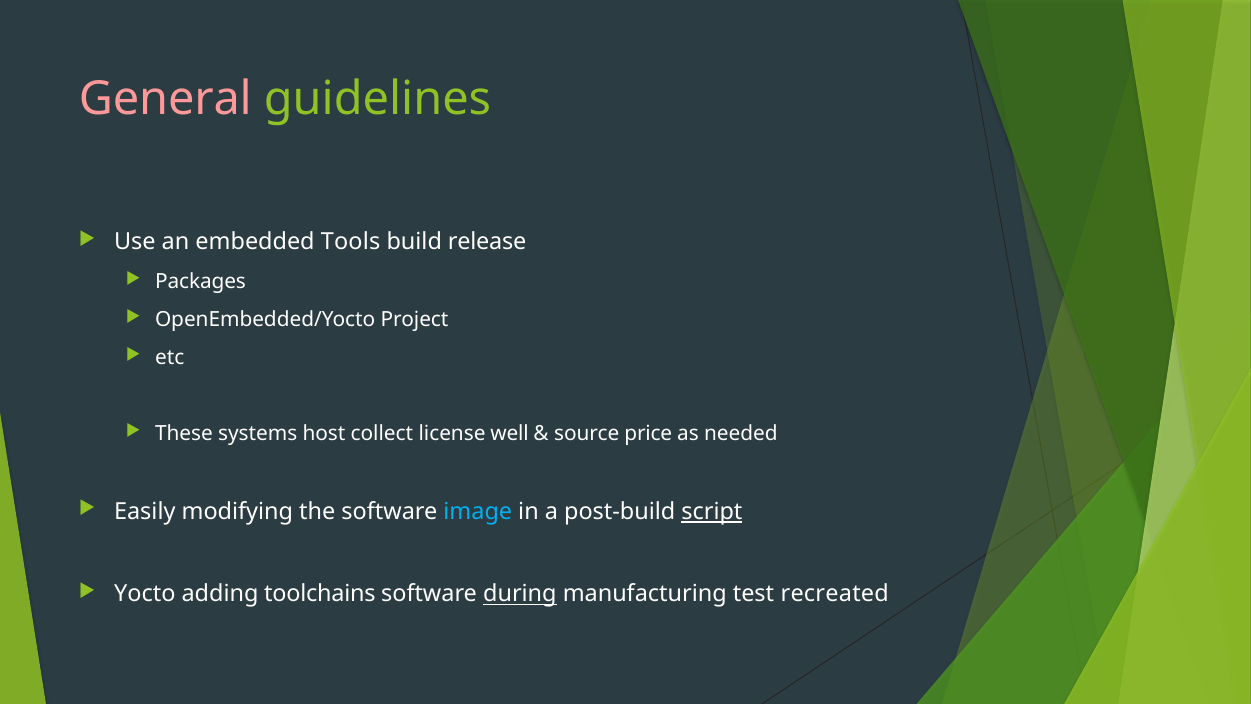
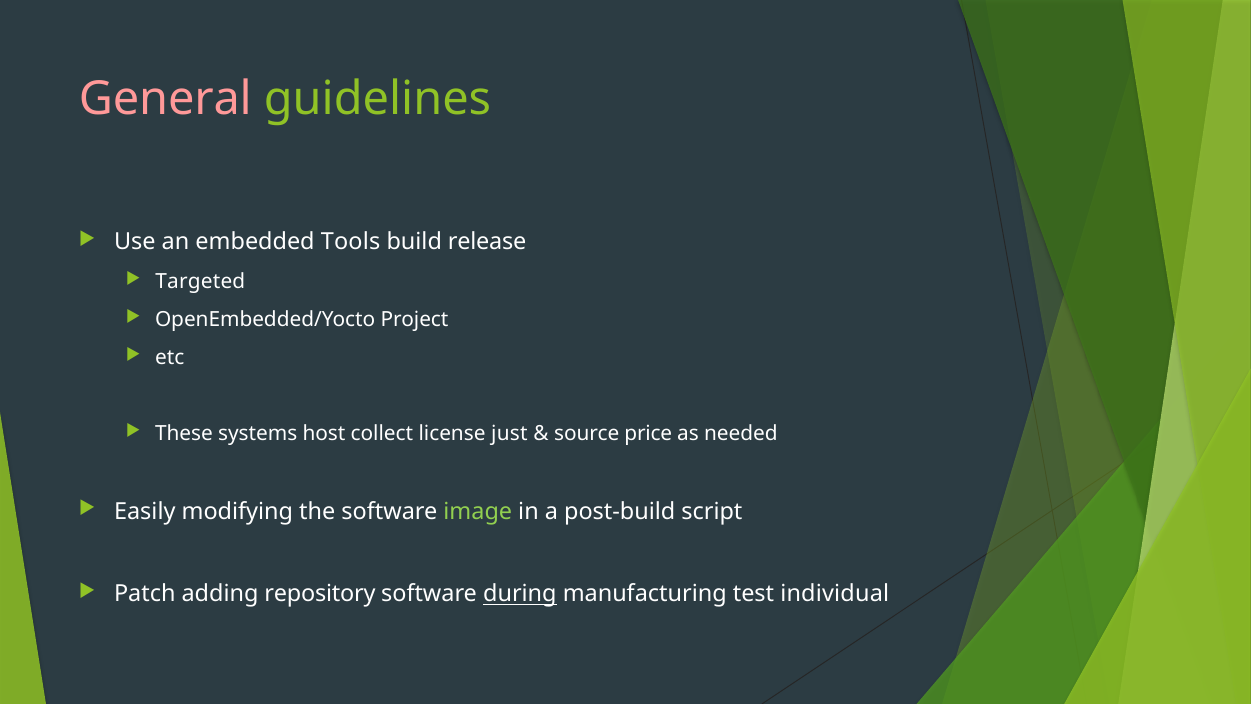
Packages: Packages -> Targeted
well: well -> just
image colour: light blue -> light green
script underline: present -> none
Yocto: Yocto -> Patch
toolchains: toolchains -> repository
recreated: recreated -> individual
